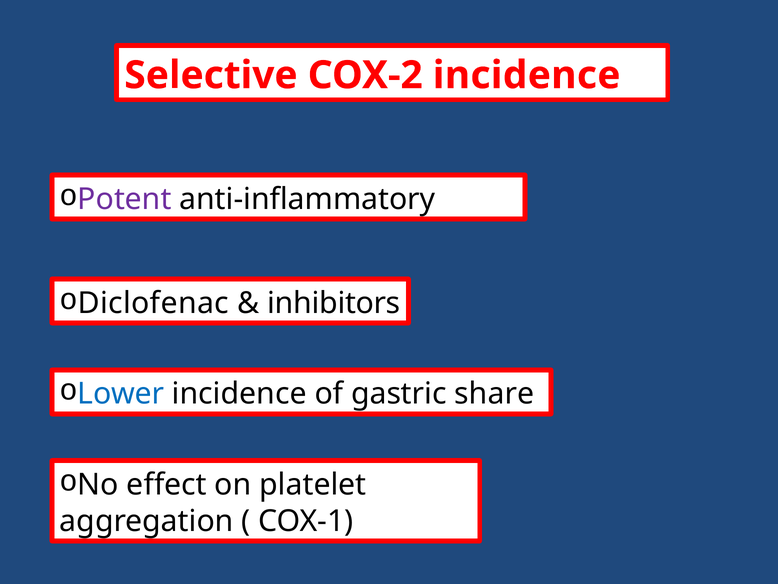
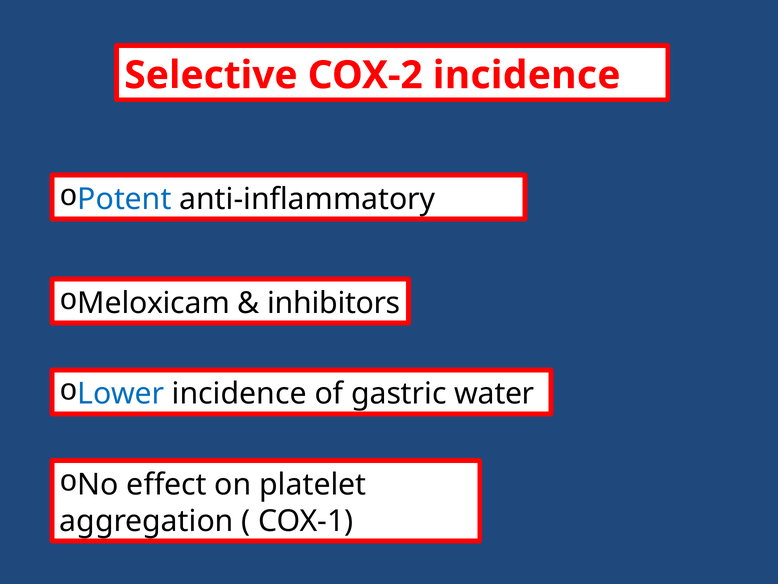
Potent colour: purple -> blue
Diclofenac: Diclofenac -> Meloxicam
share: share -> water
